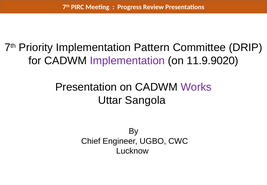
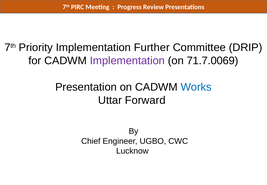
Pattern: Pattern -> Further
11.9.9020: 11.9.9020 -> 71.7.0069
Works colour: purple -> blue
Sangola: Sangola -> Forward
